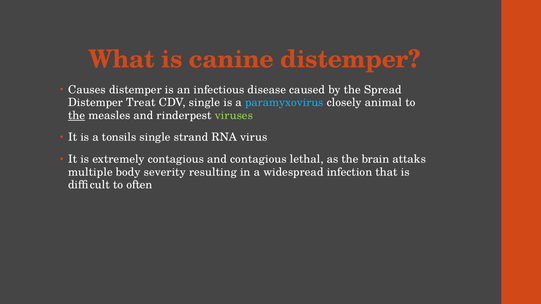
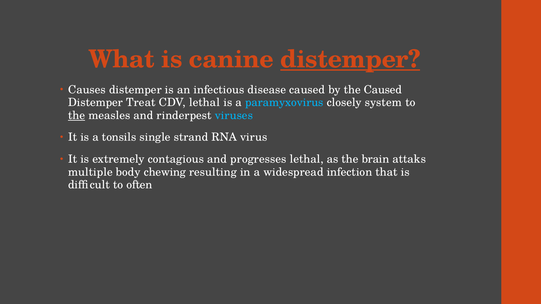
distemper at (350, 59) underline: none -> present
the Spread: Spread -> Caused
CDV single: single -> lethal
animal: animal -> system
viruses colour: light green -> light blue
and contagious: contagious -> progresses
severity: severity -> chewing
